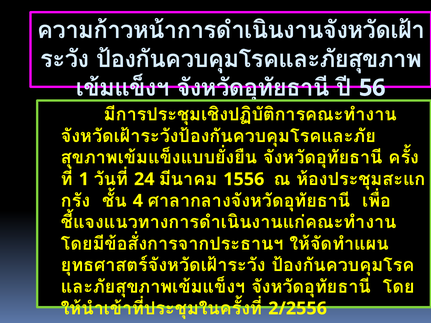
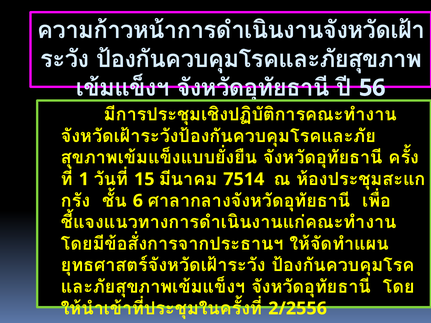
24: 24 -> 15
1556: 1556 -> 7514
4: 4 -> 6
